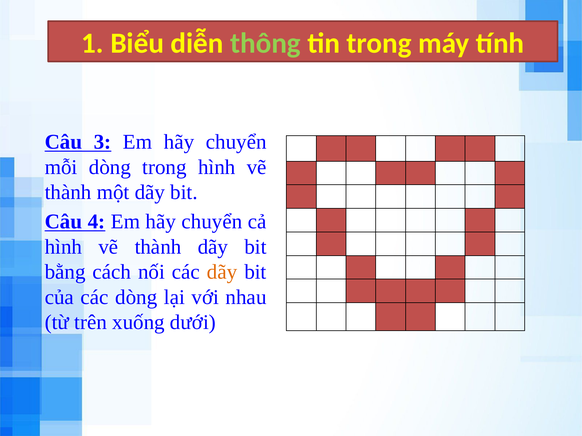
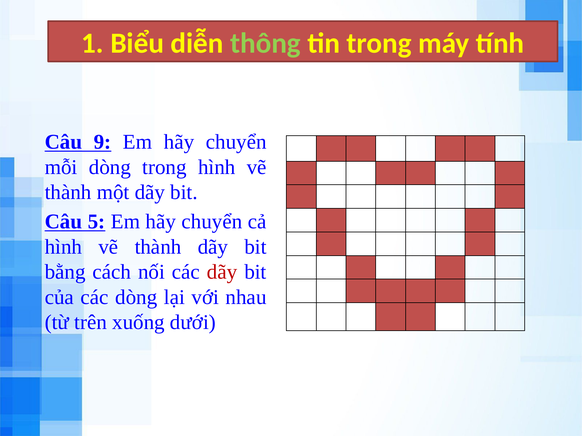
3: 3 -> 9
4: 4 -> 5
dãy at (222, 272) colour: orange -> red
